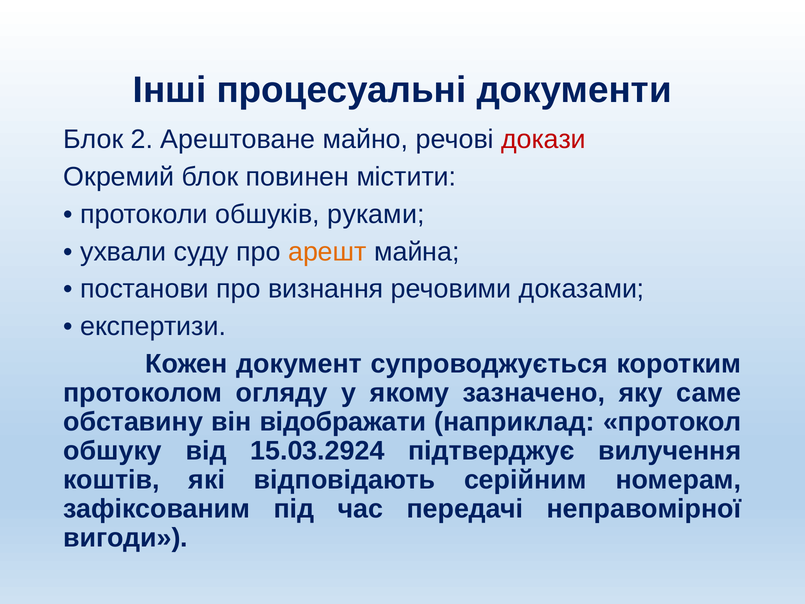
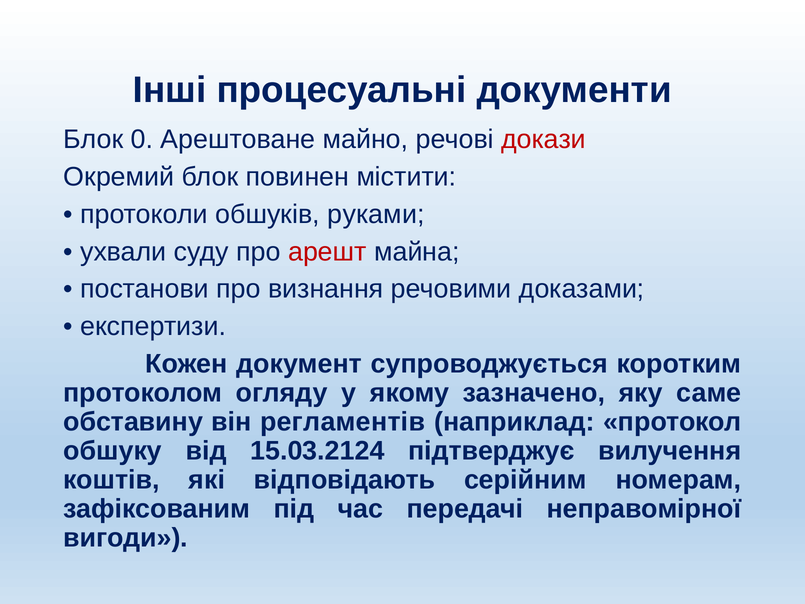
2: 2 -> 0
арешт colour: orange -> red
відображати: відображати -> регламентів
15.03.2924: 15.03.2924 -> 15.03.2124
